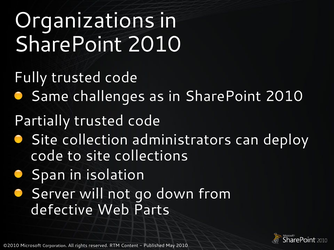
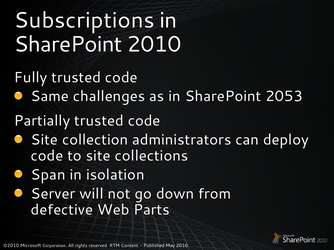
Organizations: Organizations -> Subscriptions
as in SharePoint 2010: 2010 -> 2053
